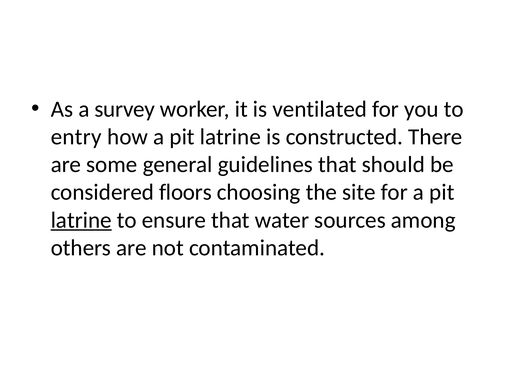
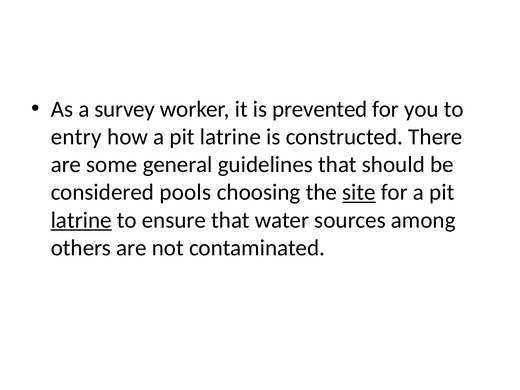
ventilated: ventilated -> prevented
floors: floors -> pools
site underline: none -> present
